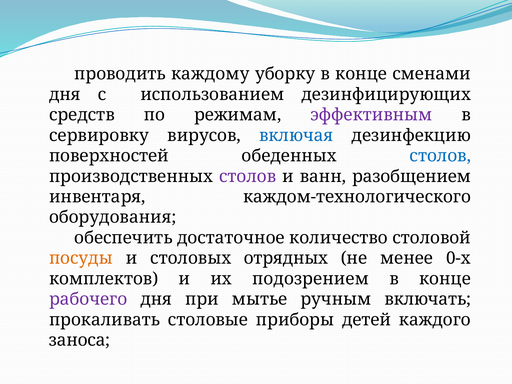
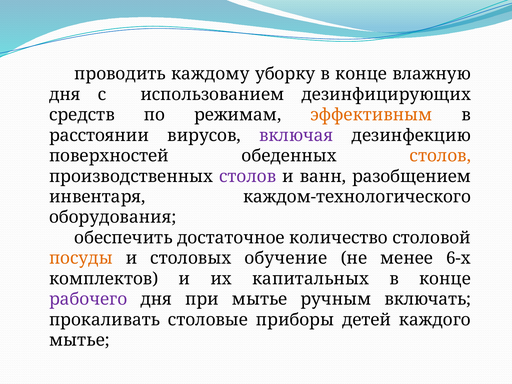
сменами: сменами -> влажную
эффективным colour: purple -> orange
сервировку: сервировку -> расстоянии
включая colour: blue -> purple
столов at (440, 156) colour: blue -> orange
отрядных: отрядных -> обучение
0-х: 0-х -> 6-х
подозрением: подозрением -> капитальных
заноса at (80, 340): заноса -> мытье
